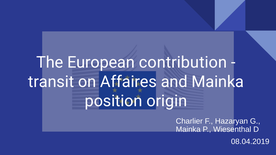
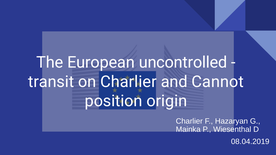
contribution: contribution -> uncontrolled
on Affaires: Affaires -> Charlier
and Mainka: Mainka -> Cannot
